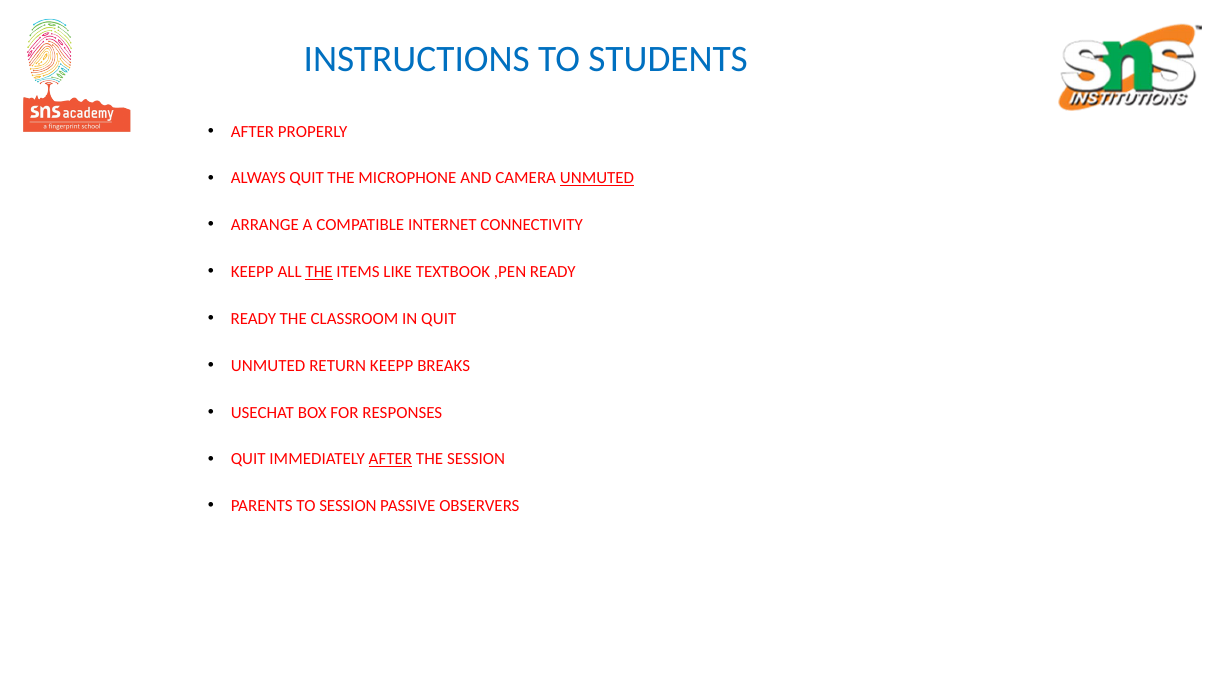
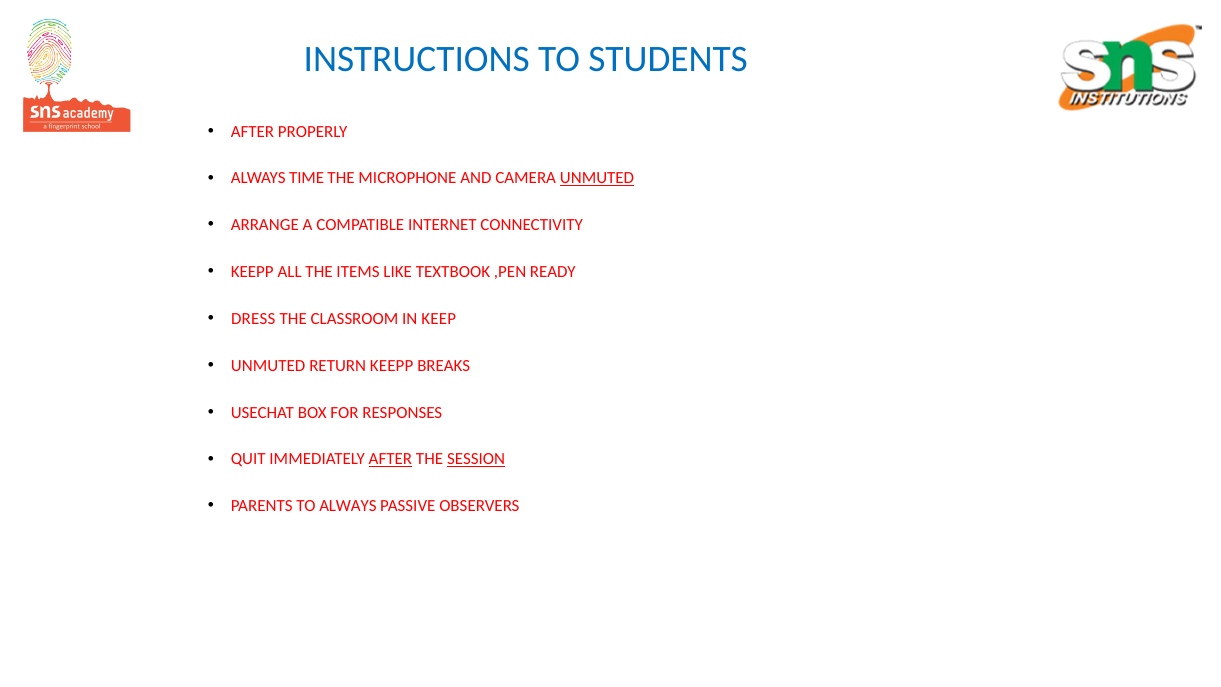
ALWAYS QUIT: QUIT -> TIME
THE at (319, 272) underline: present -> none
READY at (253, 319): READY -> DRESS
IN QUIT: QUIT -> KEEP
SESSION at (476, 459) underline: none -> present
TO SESSION: SESSION -> ALWAYS
